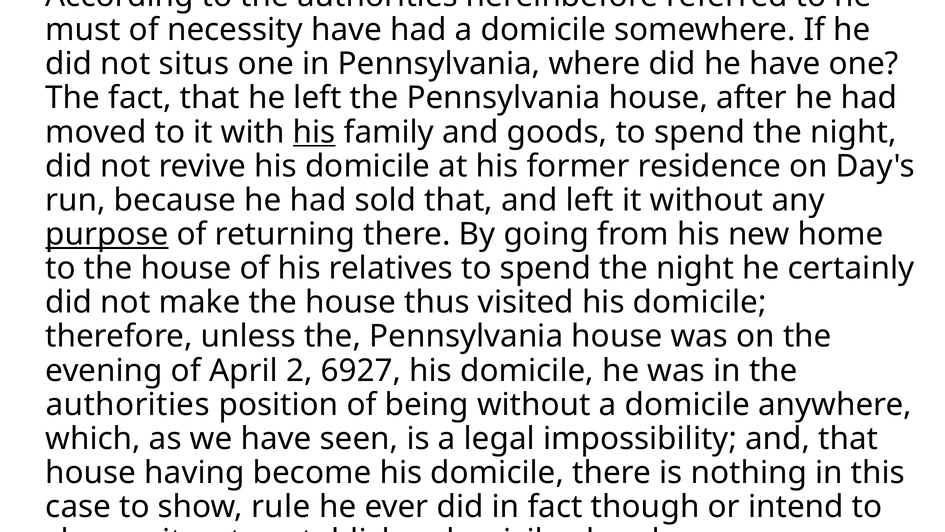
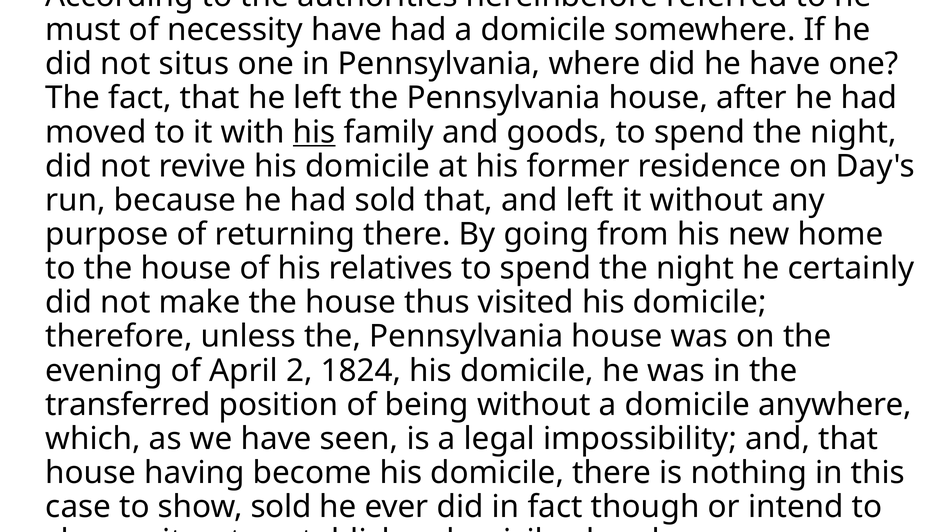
purpose underline: present -> none
6927: 6927 -> 1824
authorities at (128, 404): authorities -> transferred
show rule: rule -> sold
